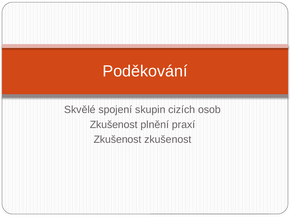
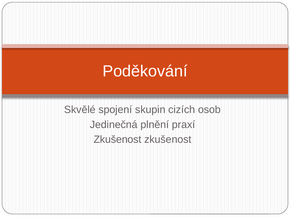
Zkušenost at (114, 125): Zkušenost -> Jedinečná
